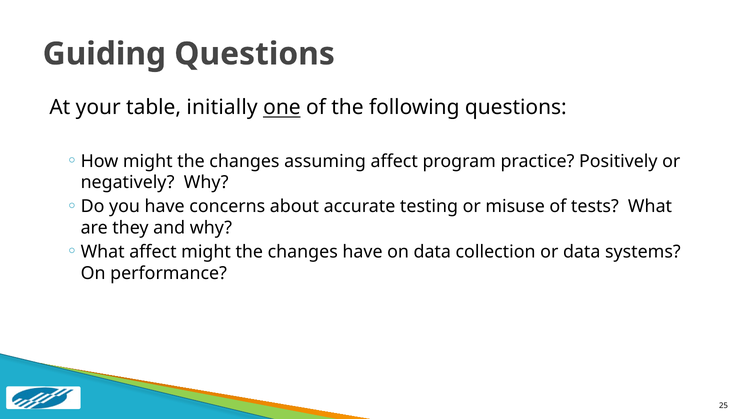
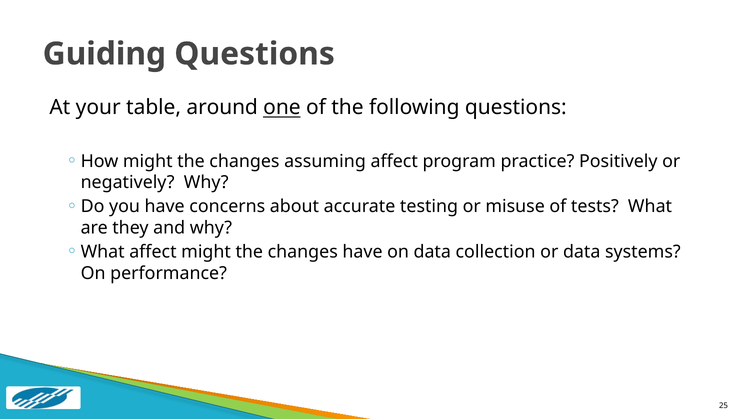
initially: initially -> around
